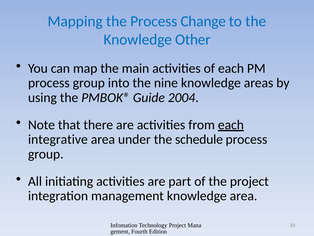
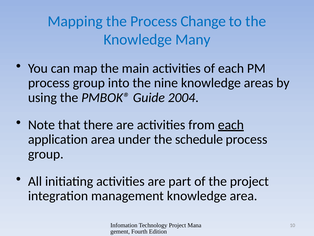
Other: Other -> Many
integrative: integrative -> application
